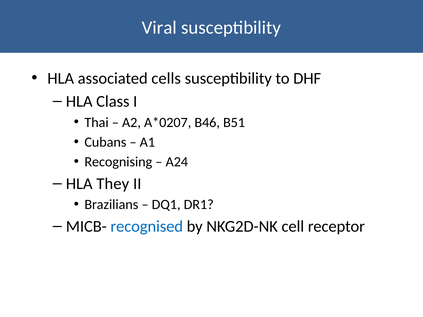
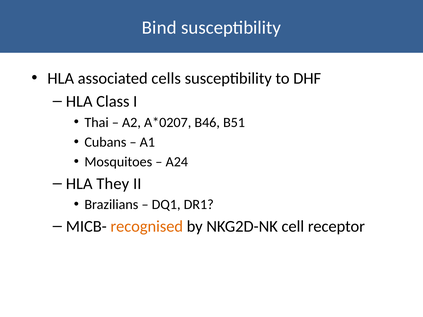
Viral: Viral -> Bind
Recognising: Recognising -> Mosquitoes
recognised colour: blue -> orange
